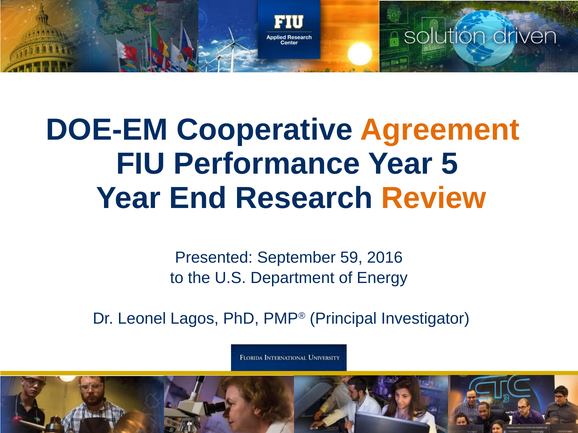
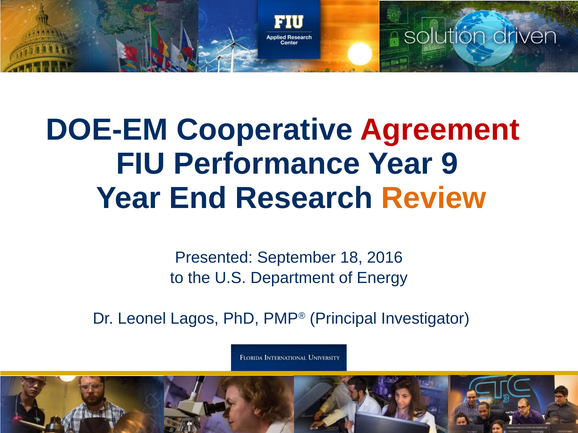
Agreement colour: orange -> red
5: 5 -> 9
59: 59 -> 18
